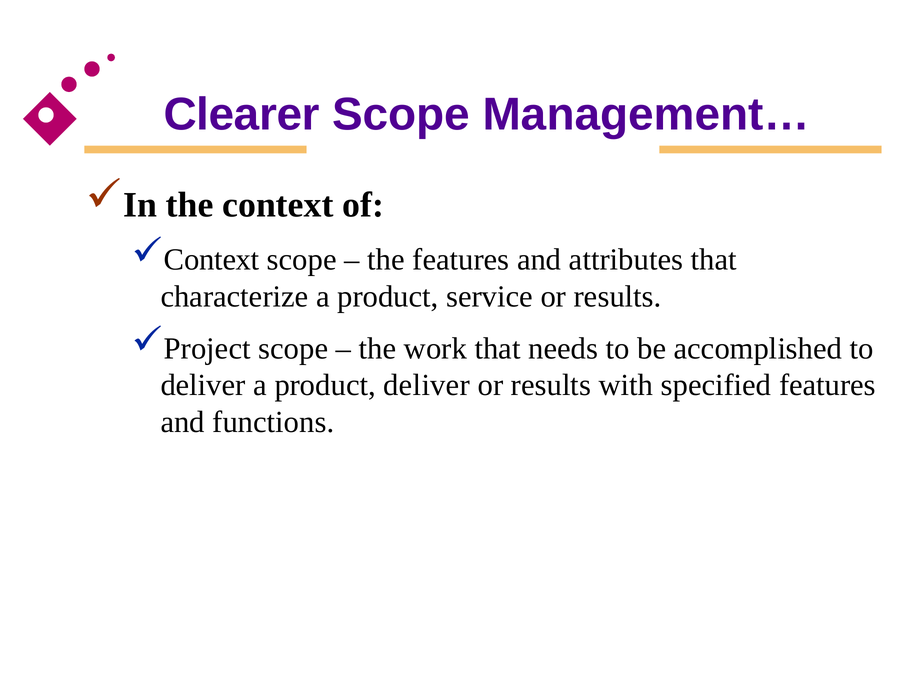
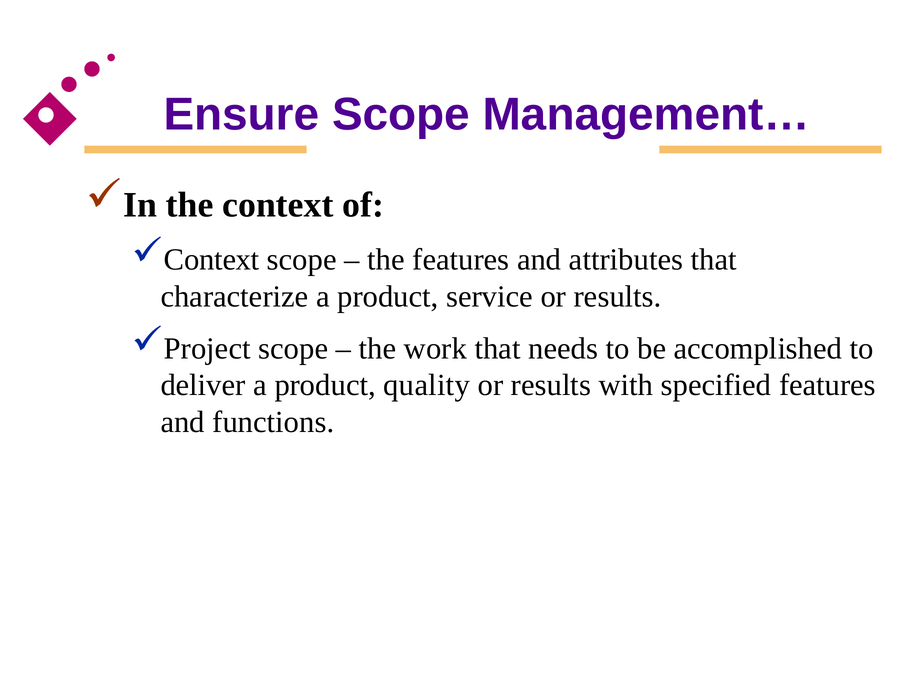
Clearer: Clearer -> Ensure
product deliver: deliver -> quality
